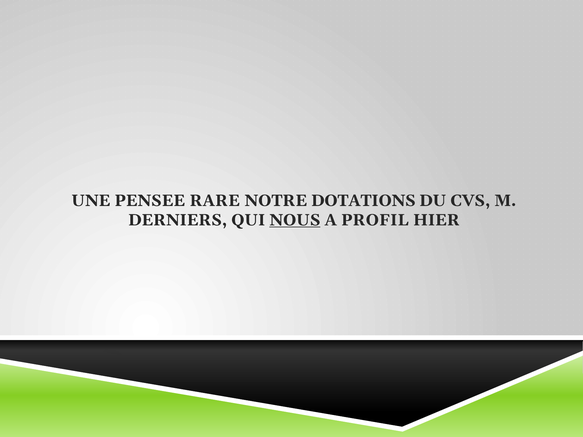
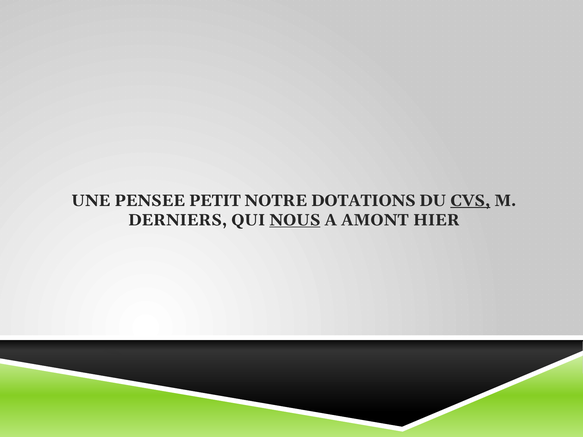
RARE: RARE -> PETIT
CVS underline: none -> present
PROFIL: PROFIL -> AMONT
